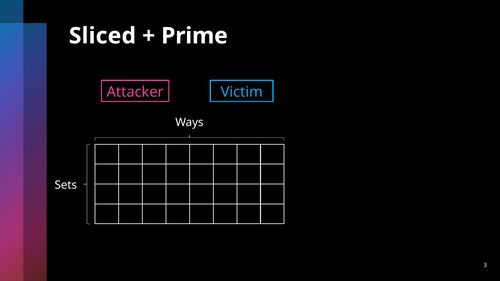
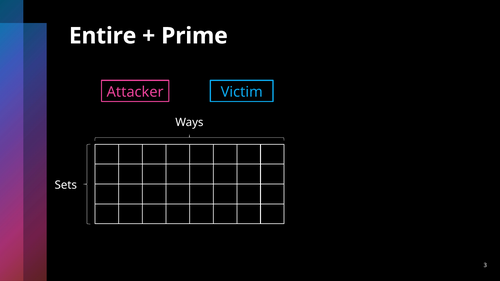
Sliced: Sliced -> Entire
